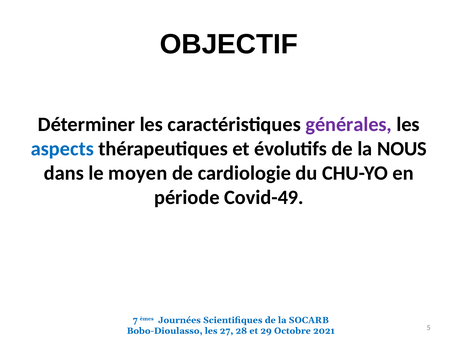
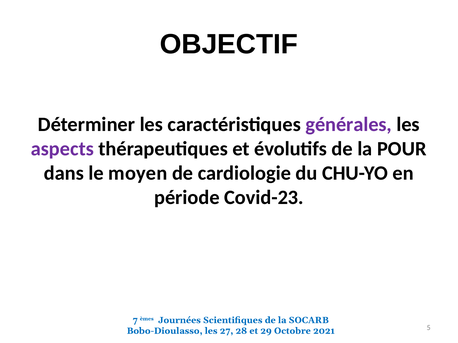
aspects colour: blue -> purple
NOUS: NOUS -> POUR
Covid-49: Covid-49 -> Covid-23
